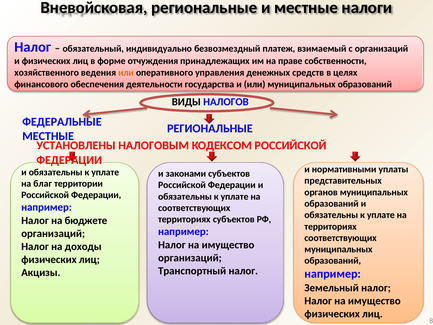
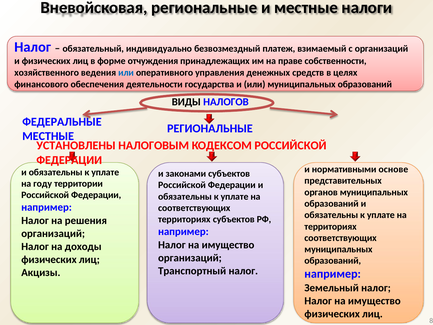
или at (126, 73) colour: orange -> blue
уплаты: уплаты -> основе
благ: благ -> году
бюджете: бюджете -> решения
